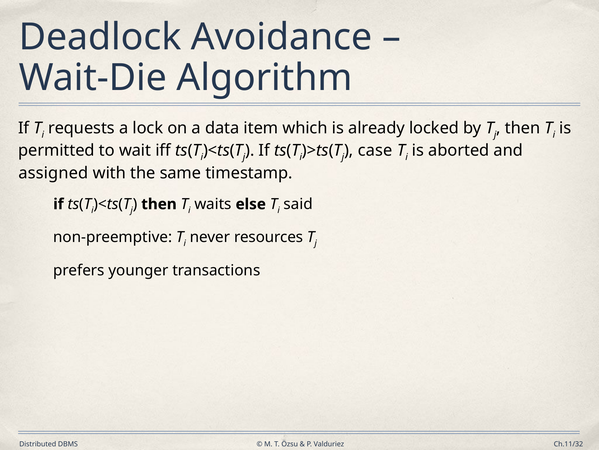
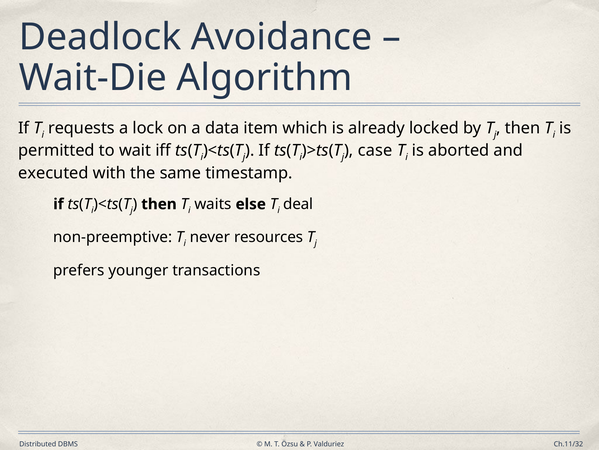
assigned: assigned -> executed
said: said -> deal
